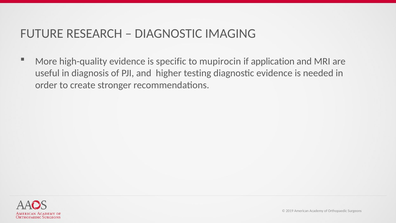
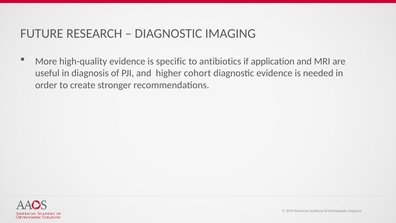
mupirocin: mupirocin -> antibiotics
testing: testing -> cohort
